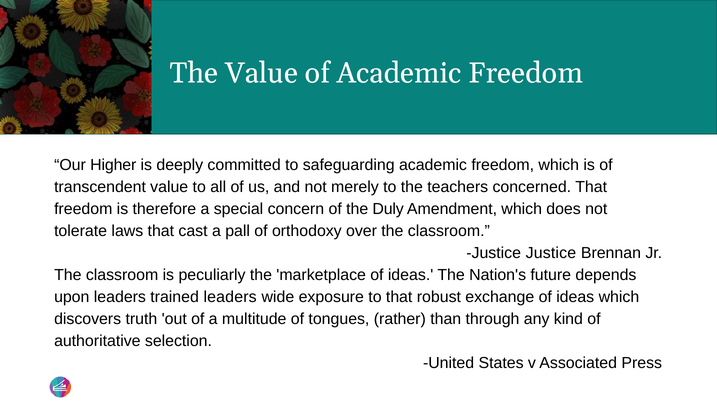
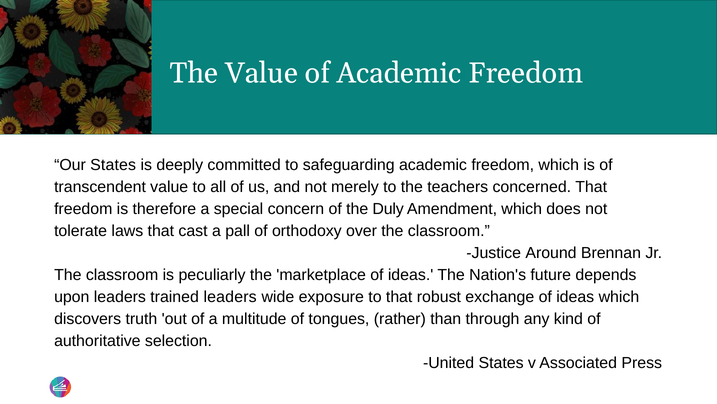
Our Higher: Higher -> States
Justice Justice: Justice -> Around
